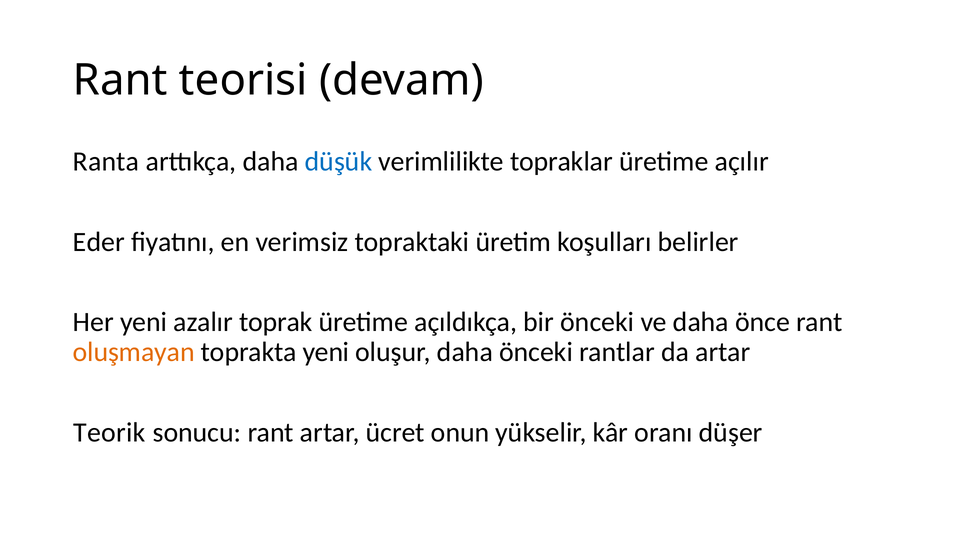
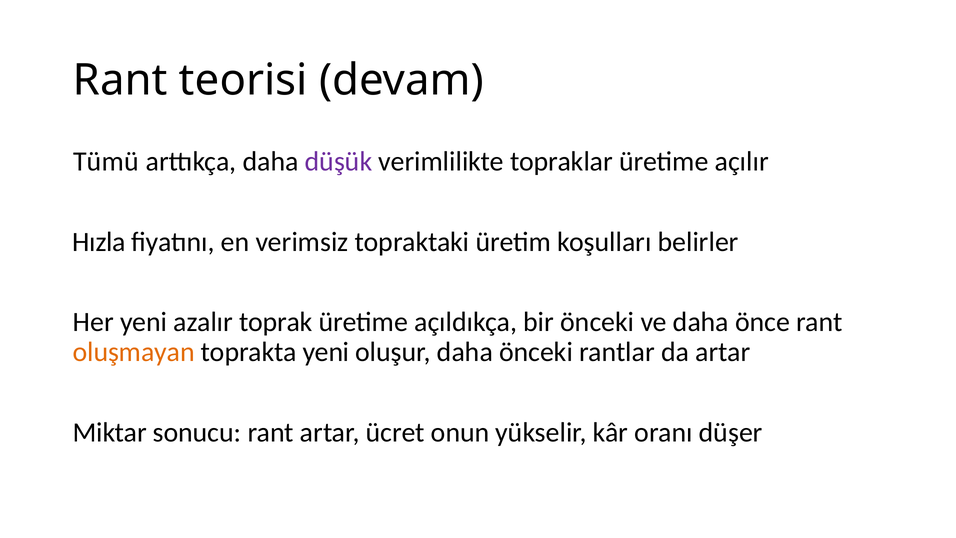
Ranta: Ranta -> Tümü
düşük colour: blue -> purple
Eder: Eder -> Hızla
Teorik: Teorik -> Miktar
